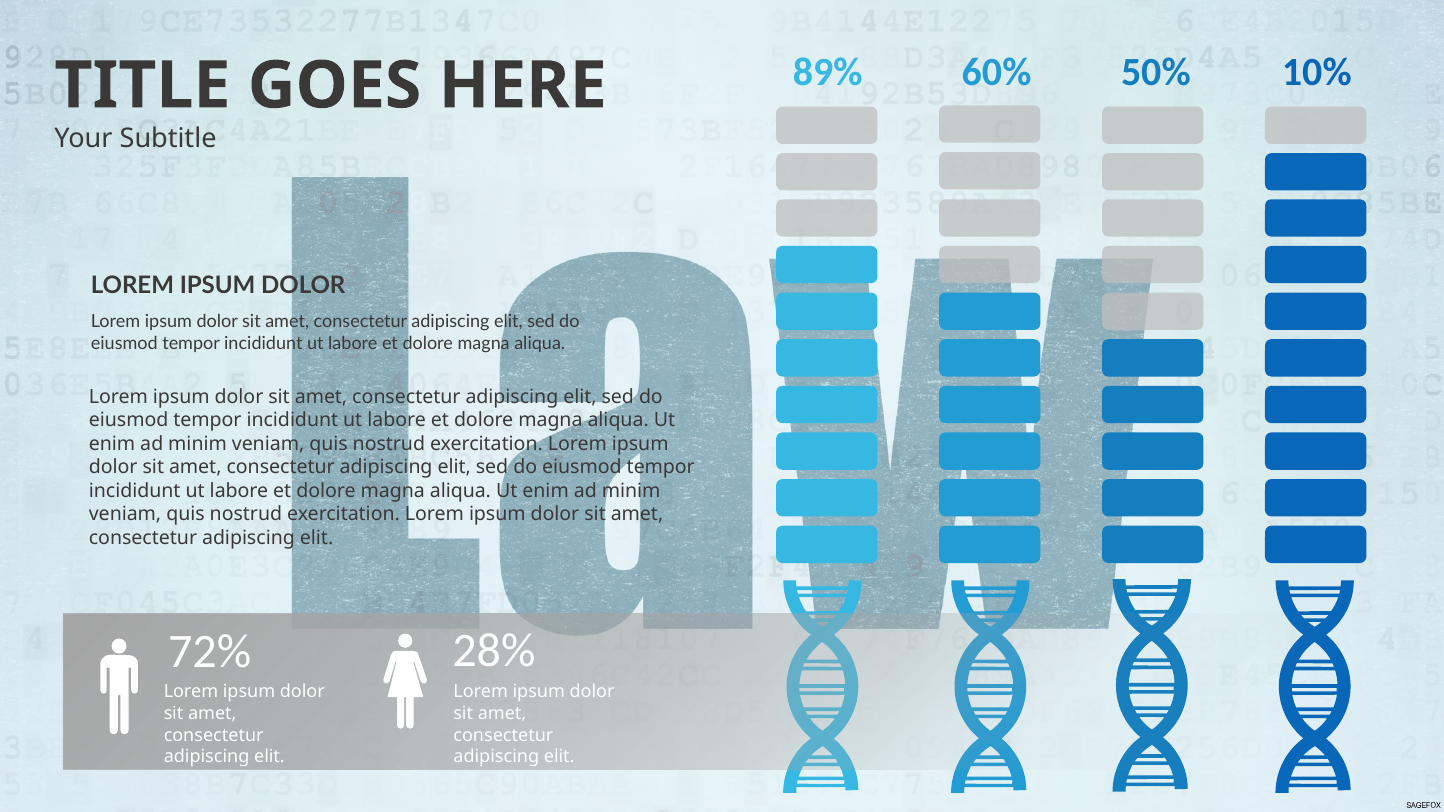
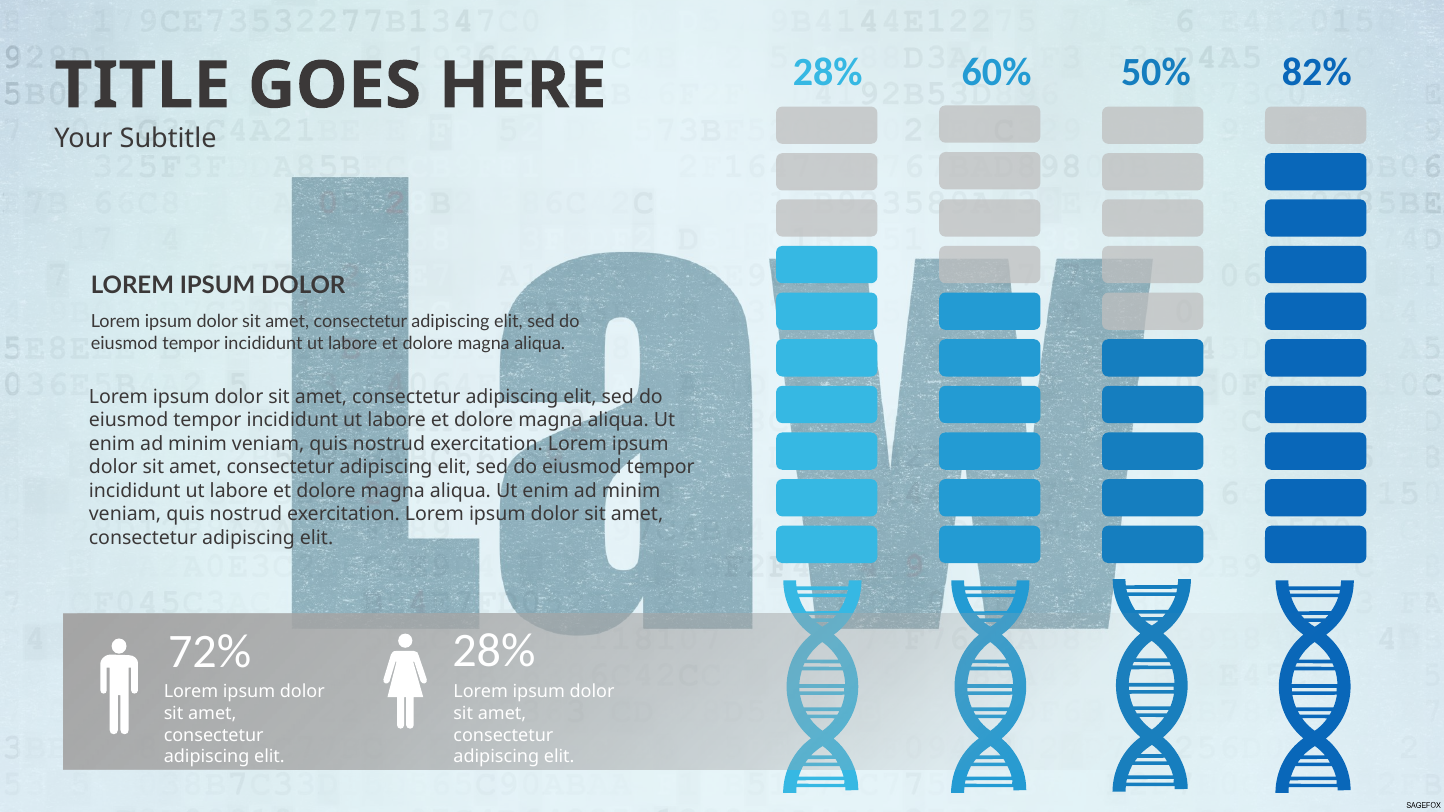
89% at (828, 72): 89% -> 28%
10%: 10% -> 82%
